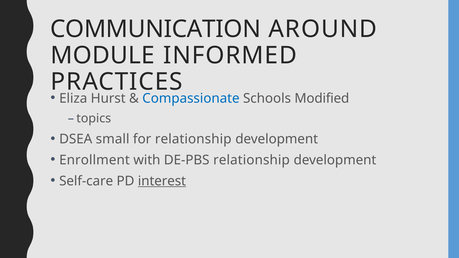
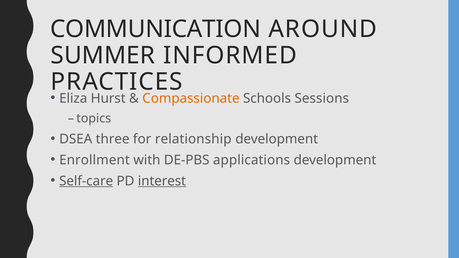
MODULE: MODULE -> SUMMER
Compassionate colour: blue -> orange
Modified: Modified -> Sessions
small: small -> three
DE-PBS relationship: relationship -> applications
Self-care underline: none -> present
